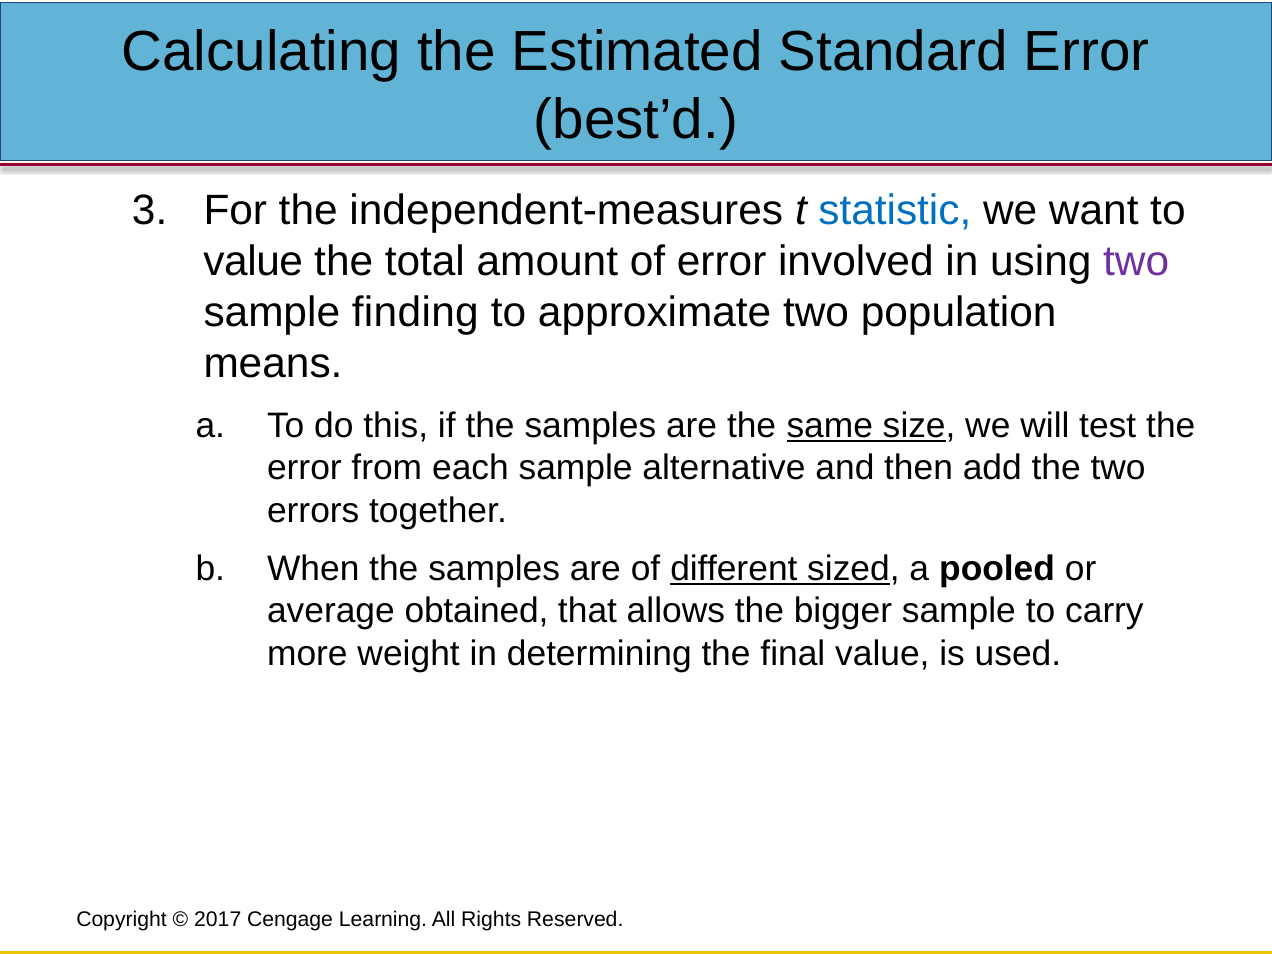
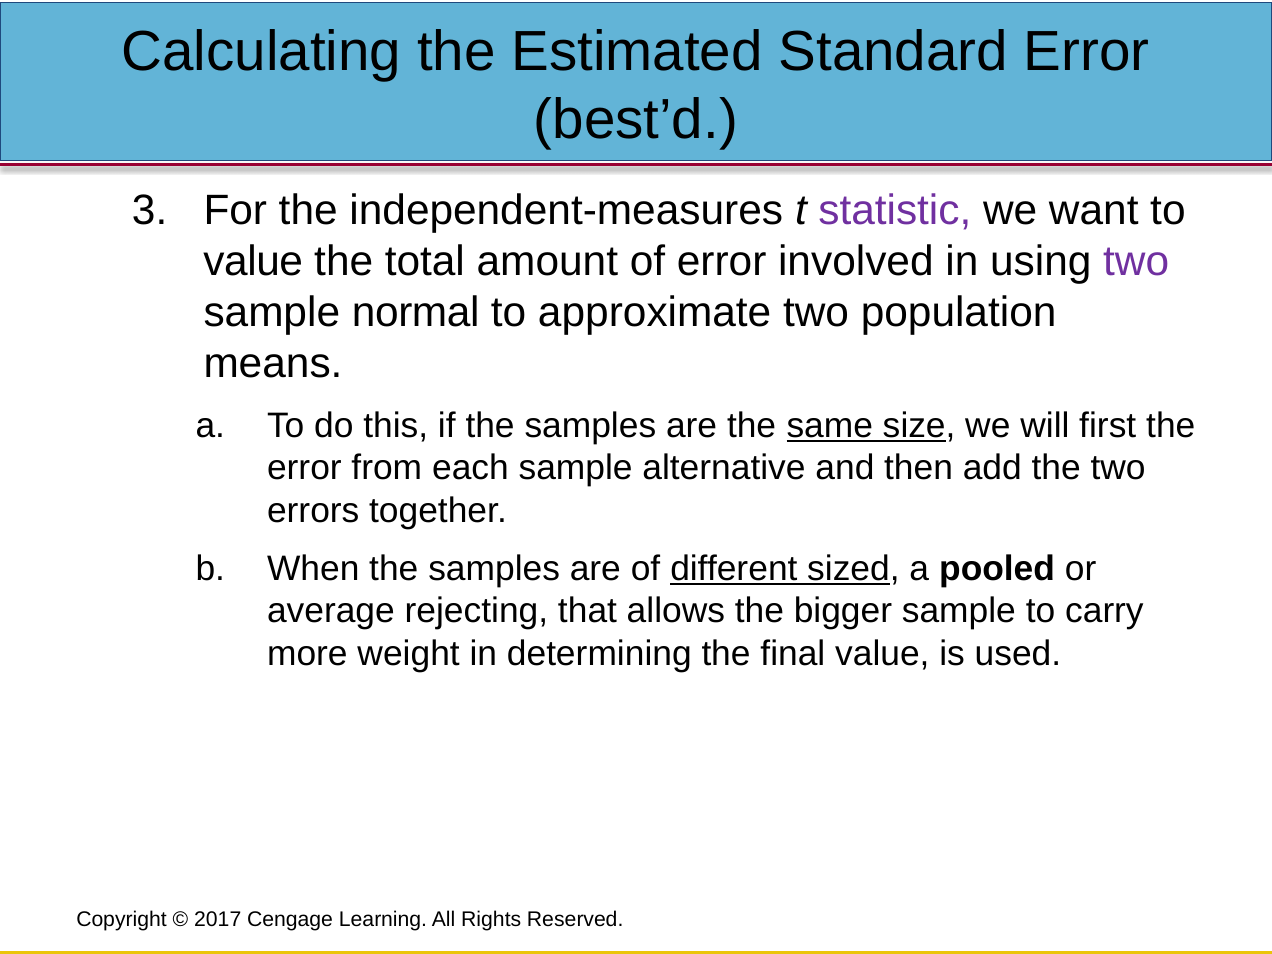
statistic colour: blue -> purple
finding: finding -> normal
test: test -> first
obtained: obtained -> rejecting
